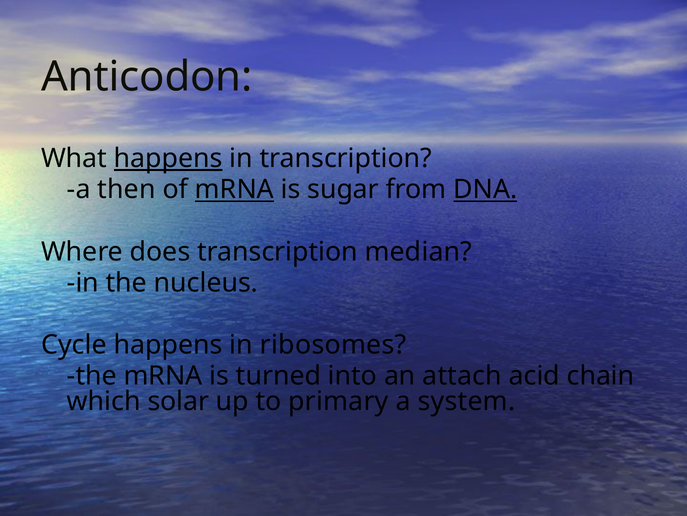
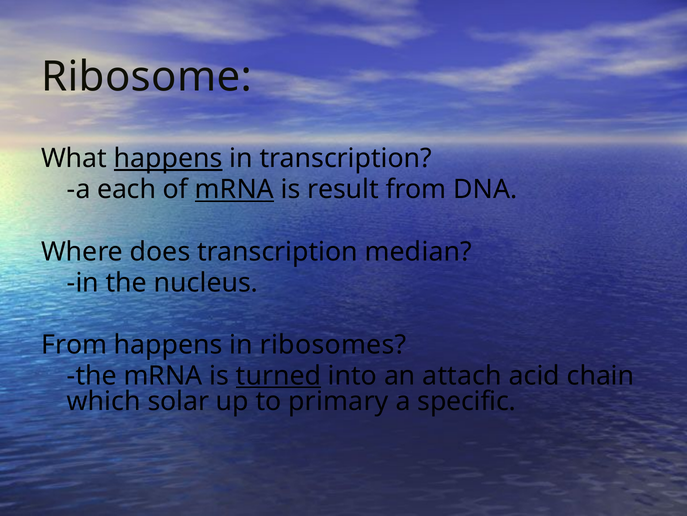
Anticodon: Anticodon -> Ribosome
then: then -> each
sugar: sugar -> result
DNA underline: present -> none
Cycle at (74, 344): Cycle -> From
turned underline: none -> present
system: system -> specific
